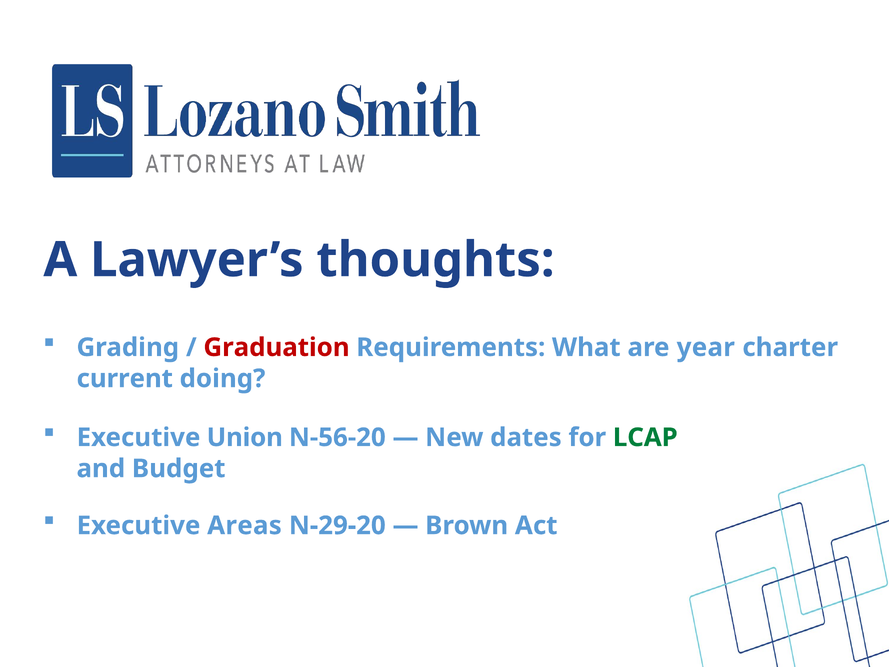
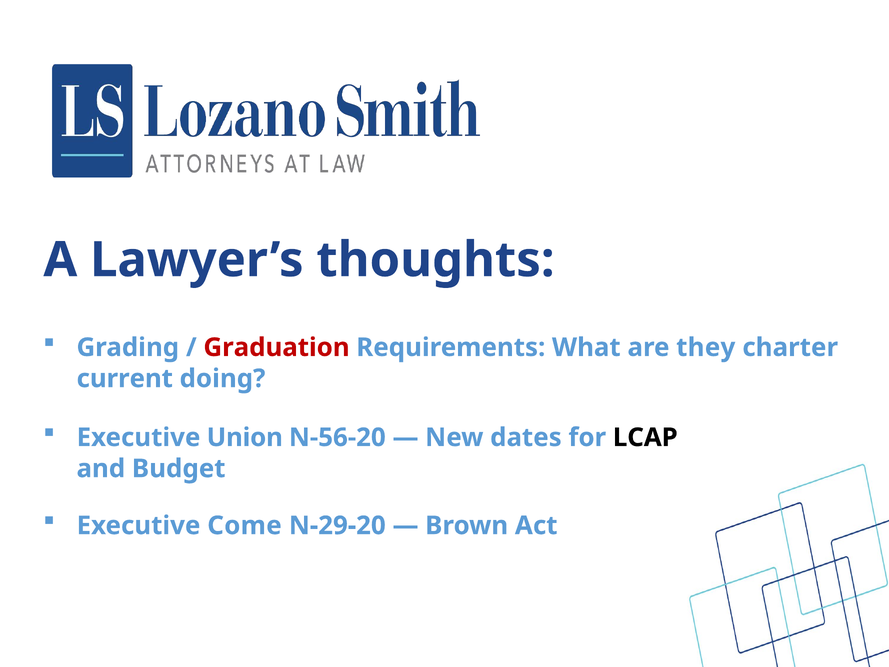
year: year -> they
LCAP colour: green -> black
Areas: Areas -> Come
